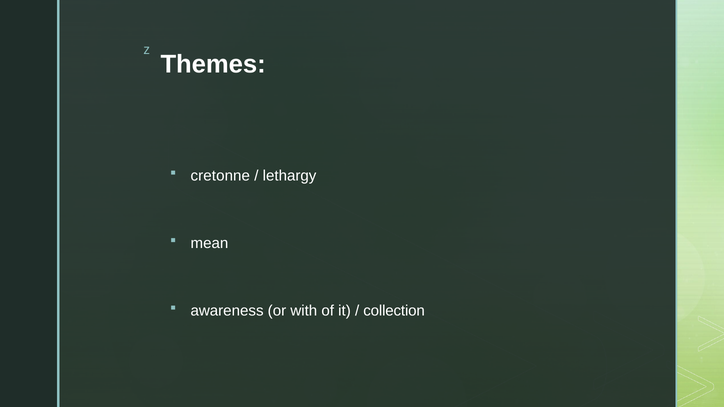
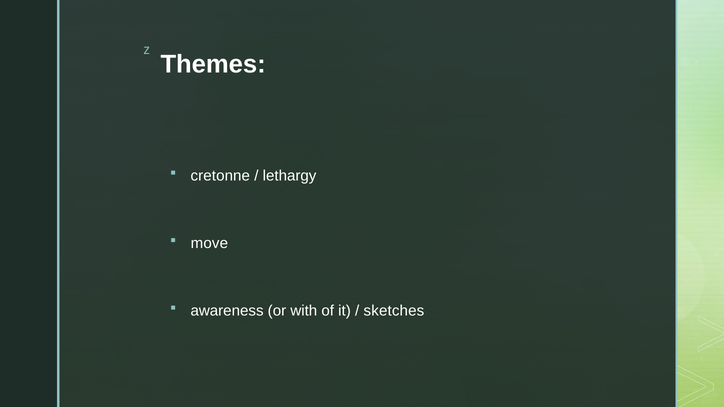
mean: mean -> move
collection: collection -> sketches
